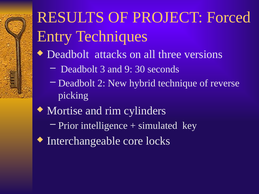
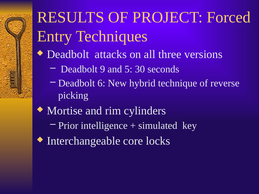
3: 3 -> 9
9: 9 -> 5
2: 2 -> 6
